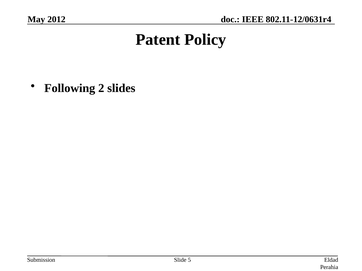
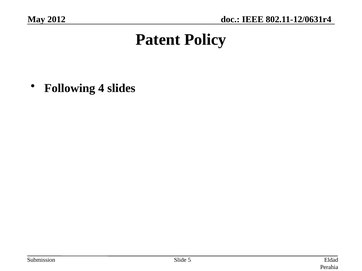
2: 2 -> 4
